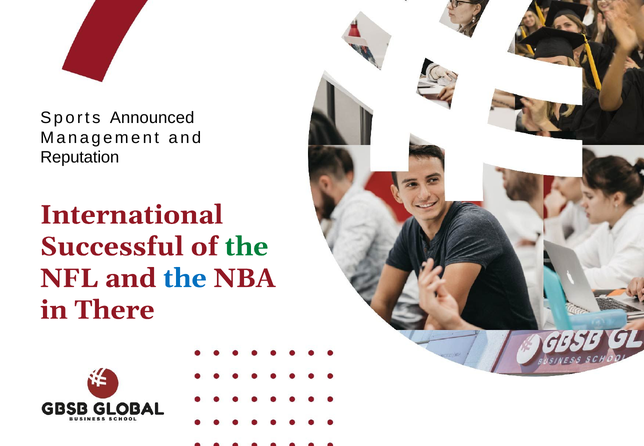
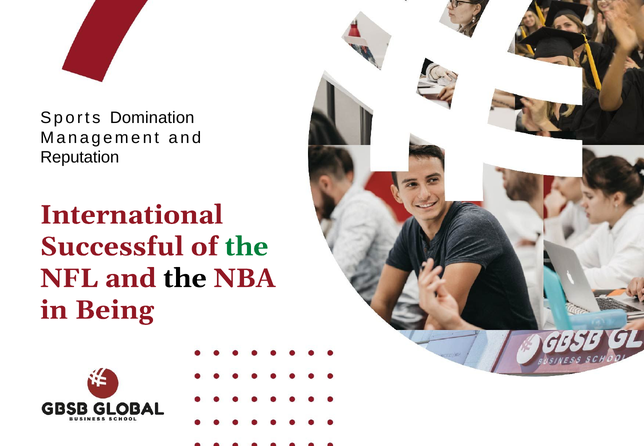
Announced: Announced -> Domination
the at (185, 278) colour: blue -> black
There: There -> Being
